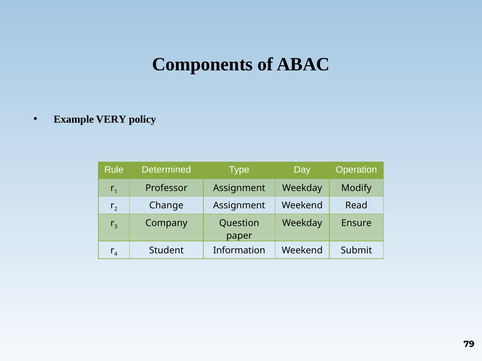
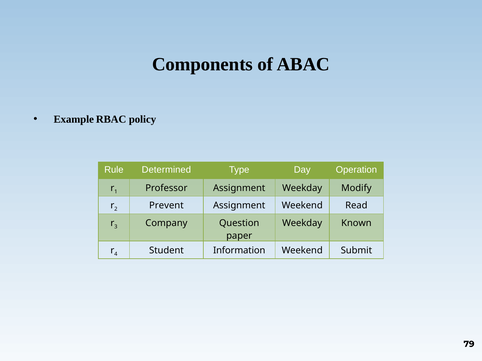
VERY: VERY -> RBAC
Change: Change -> Prevent
Ensure: Ensure -> Known
